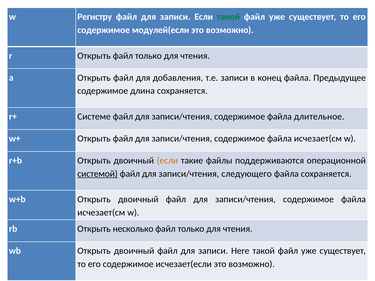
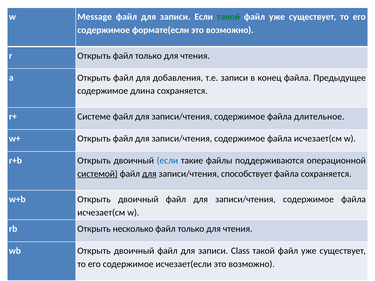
Регистру: Регистру -> Message
модулей(если: модулей(если -> формате(если
если at (167, 161) colour: orange -> blue
для at (149, 174) underline: none -> present
следующего: следующего -> способствует
Here: Here -> Class
